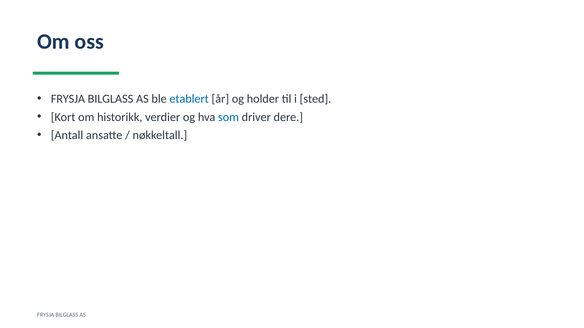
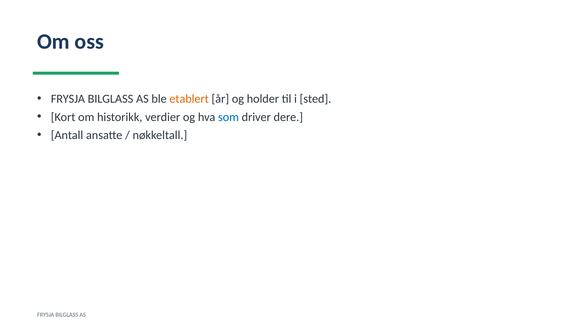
etablert colour: blue -> orange
